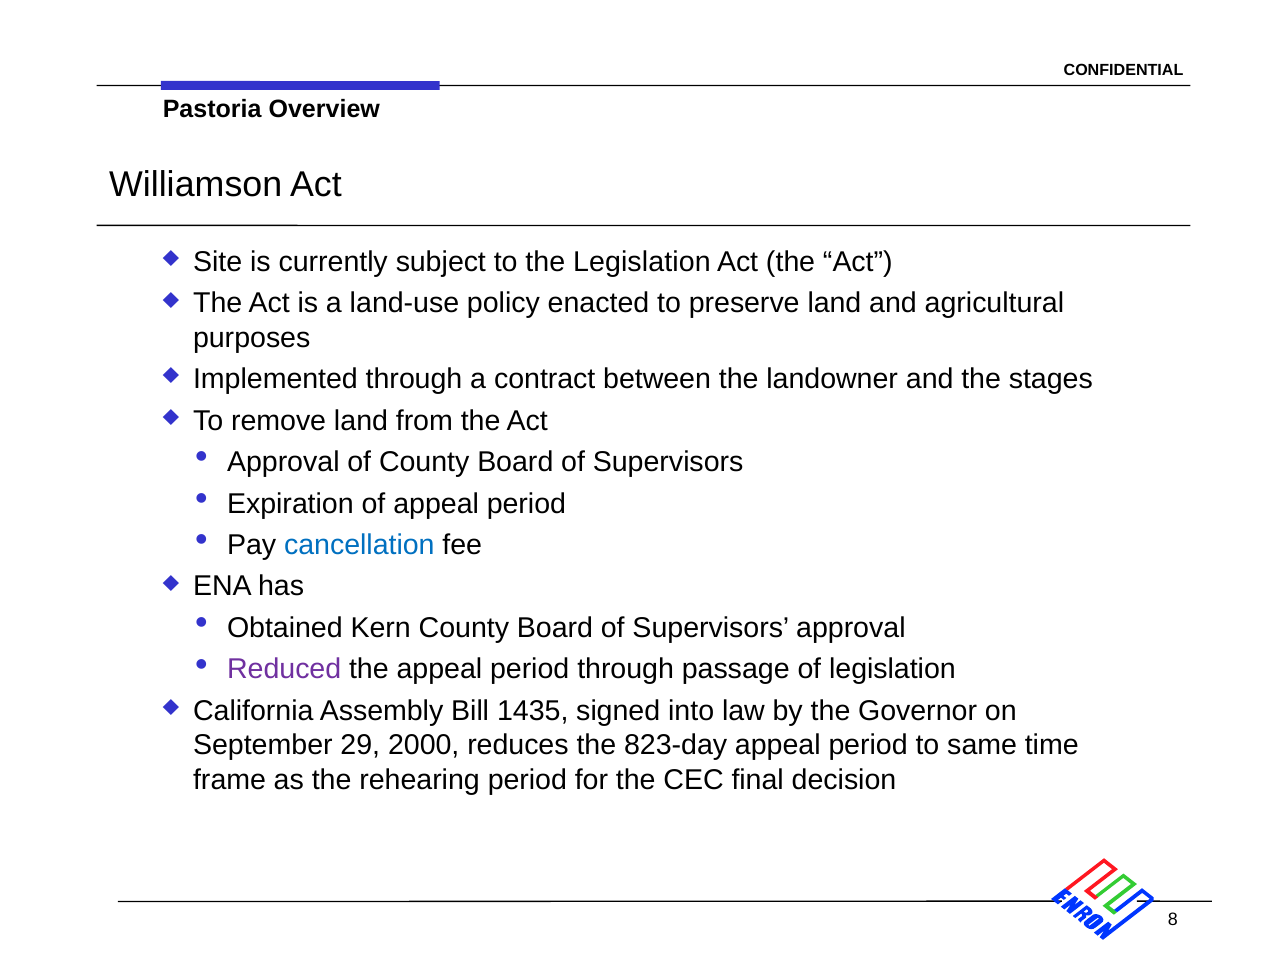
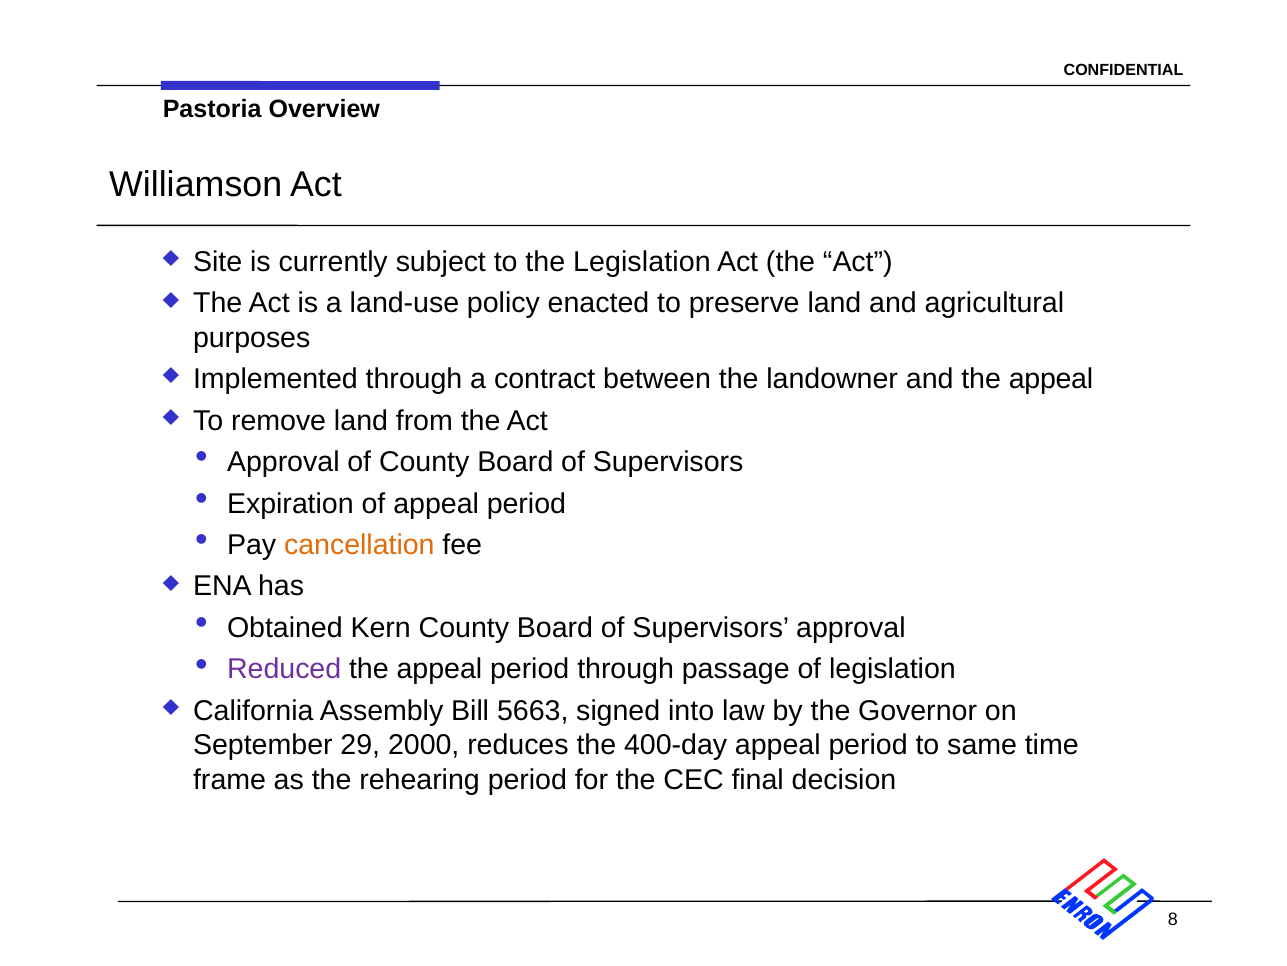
and the stages: stages -> appeal
cancellation colour: blue -> orange
1435: 1435 -> 5663
823-day: 823-day -> 400-day
